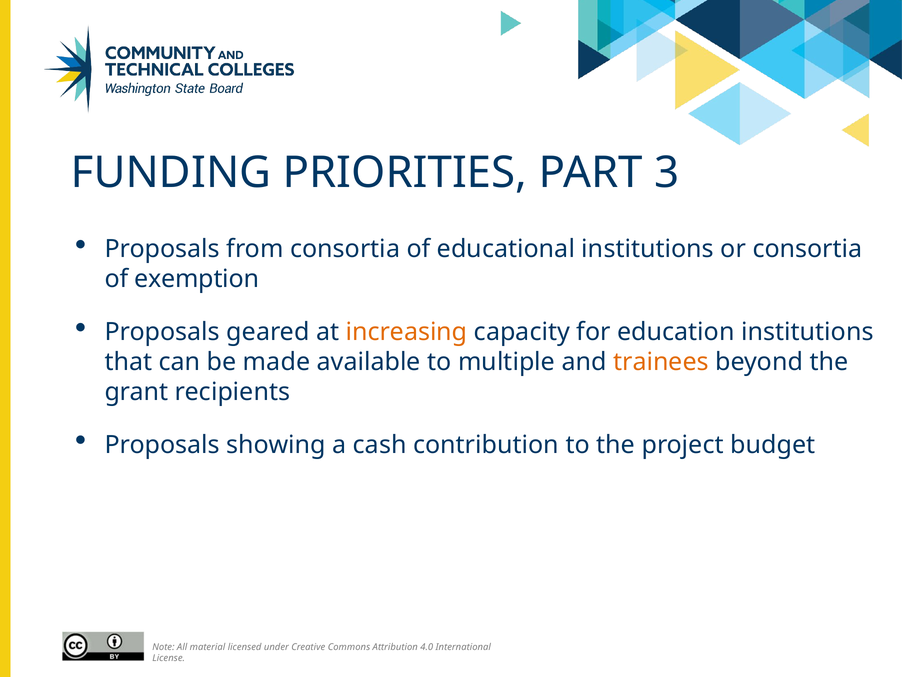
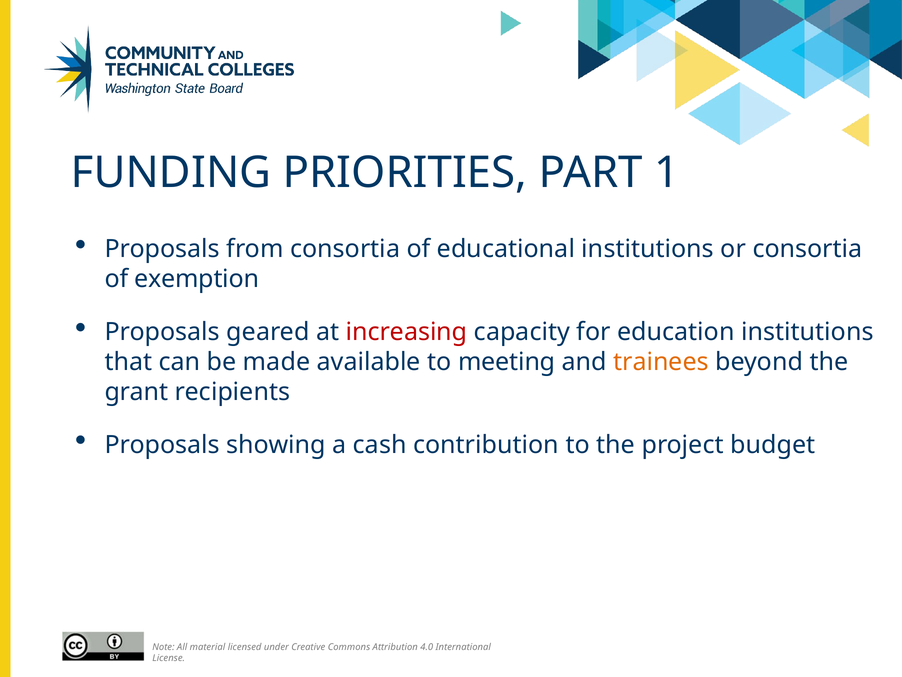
3: 3 -> 1
increasing colour: orange -> red
multiple: multiple -> meeting
